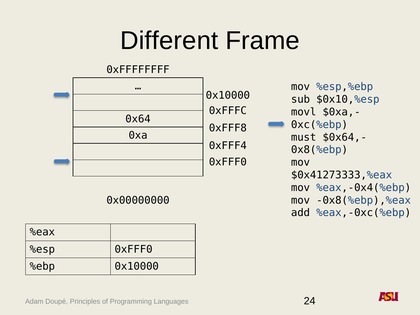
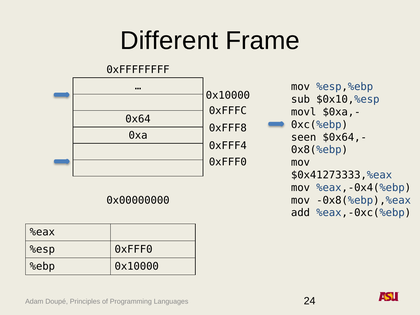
must: must -> seen
